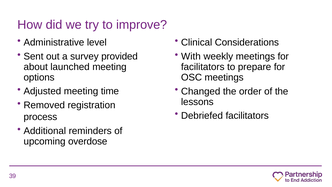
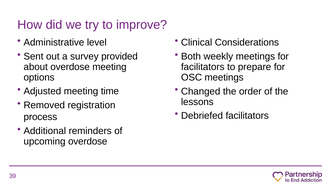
With: With -> Both
about launched: launched -> overdose
